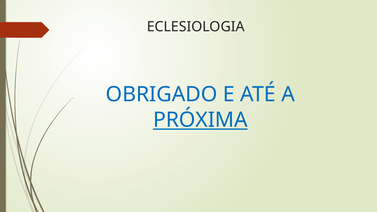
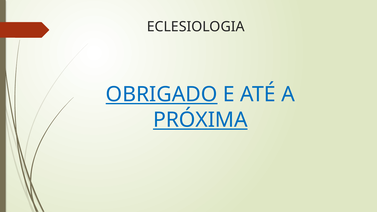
OBRIGADO underline: none -> present
